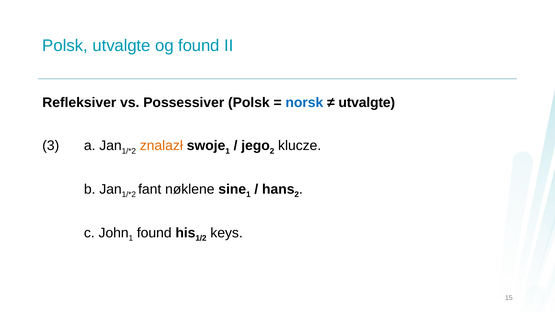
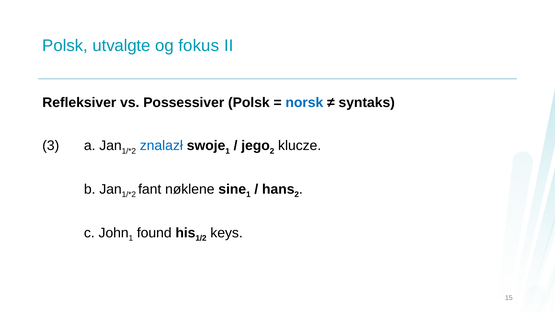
og found: found -> fokus
utvalgte at (367, 103): utvalgte -> syntaks
znalazł colour: orange -> blue
